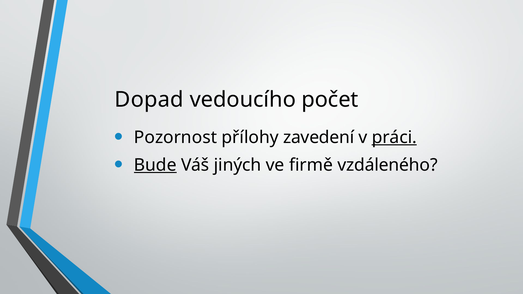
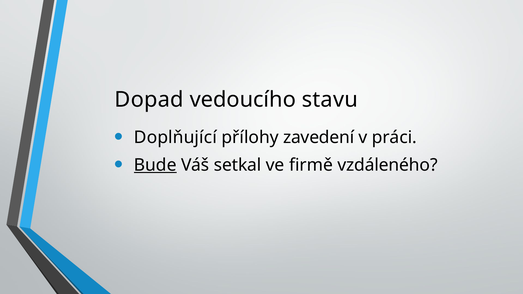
počet: počet -> stavu
Pozornost: Pozornost -> Doplňující
práci underline: present -> none
jiných: jiných -> setkal
